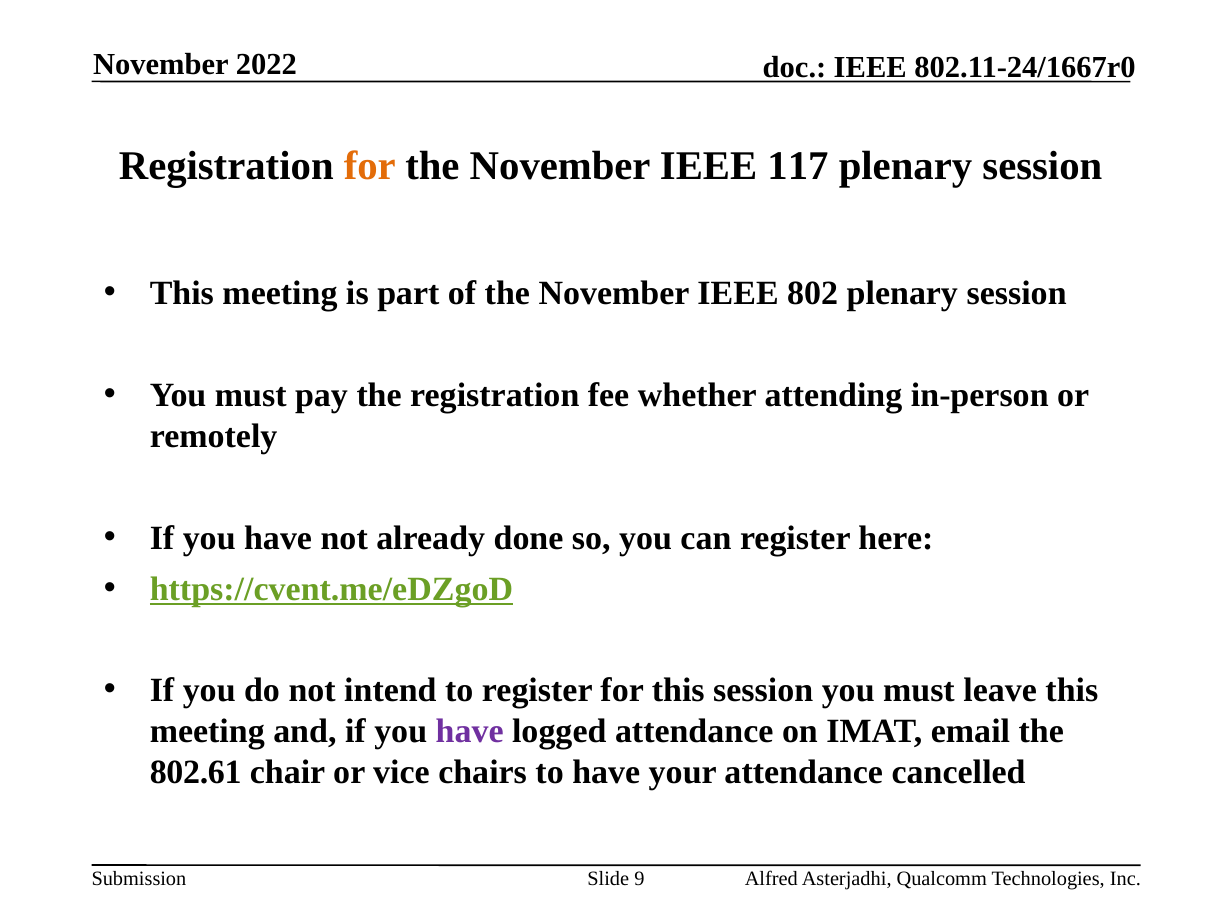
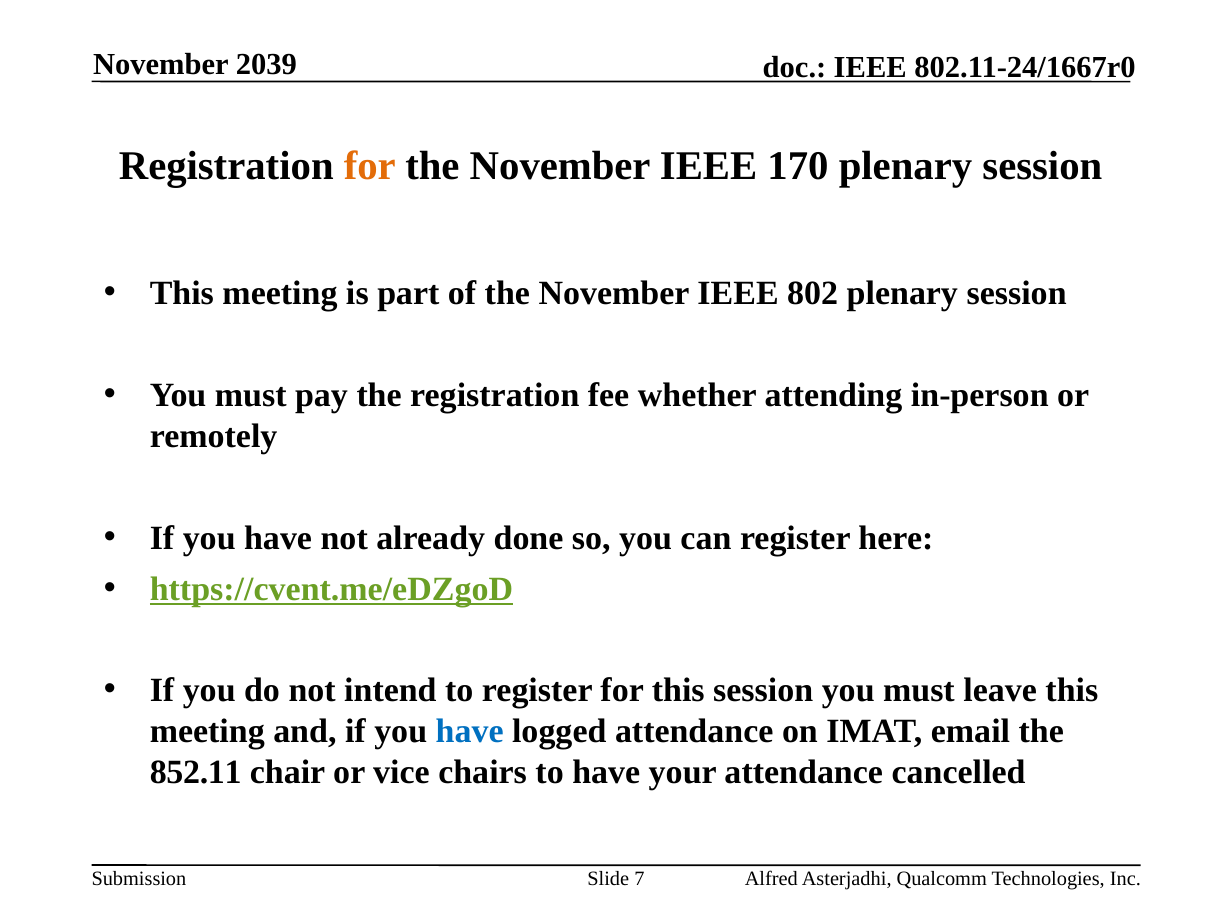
2022: 2022 -> 2039
117: 117 -> 170
have at (470, 732) colour: purple -> blue
802.61: 802.61 -> 852.11
9: 9 -> 7
